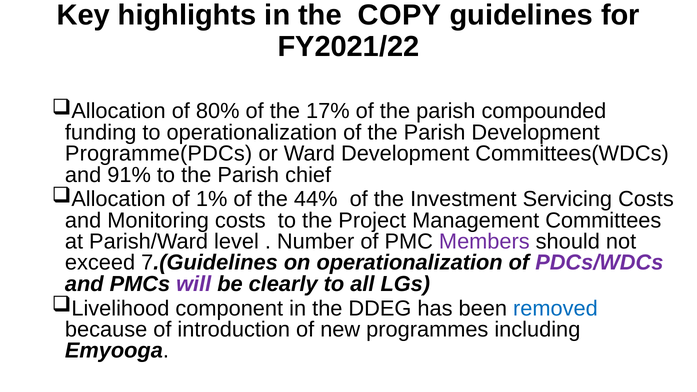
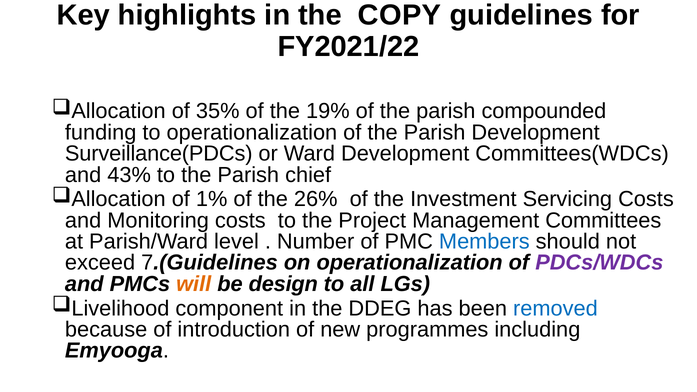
80%: 80% -> 35%
17%: 17% -> 19%
Programme(PDCs: Programme(PDCs -> Surveillance(PDCs
91%: 91% -> 43%
44%: 44% -> 26%
Members colour: purple -> blue
will colour: purple -> orange
clearly: clearly -> design
